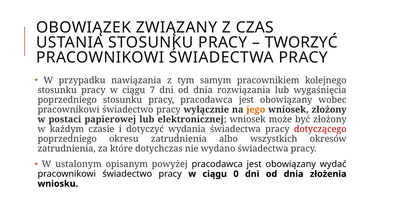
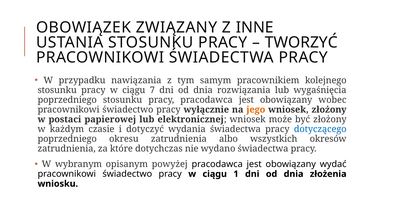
CZAS: CZAS -> INNE
dotyczącego colour: red -> blue
ustalonym: ustalonym -> wybranym
0: 0 -> 1
